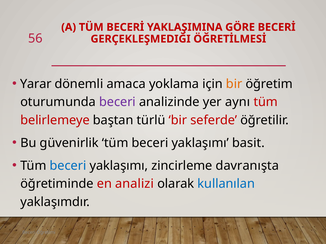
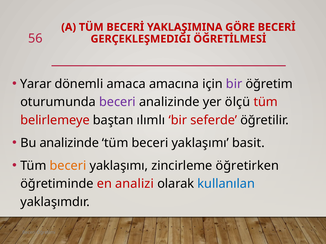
yoklama: yoklama -> amacına
bir at (234, 84) colour: orange -> purple
aynı: aynı -> ölçü
türlü: türlü -> ılımlı
Bu güvenirlik: güvenirlik -> analizinde
beceri at (68, 166) colour: blue -> orange
davranışta: davranışta -> öğretirken
